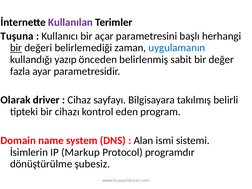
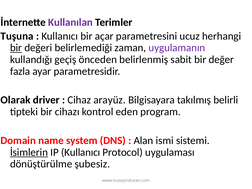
başlı: başlı -> ucuz
uygulamanın colour: blue -> purple
yazıp: yazıp -> geçiş
sayfayı: sayfayı -> arayüz
İsimlerin underline: none -> present
IP Markup: Markup -> Kullanıcı
programdır: programdır -> uygulaması
